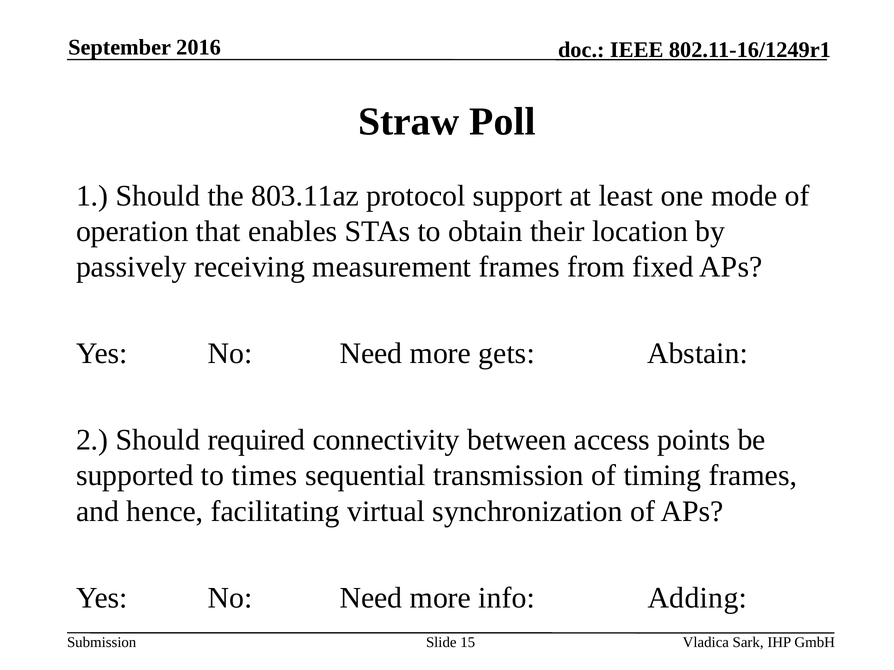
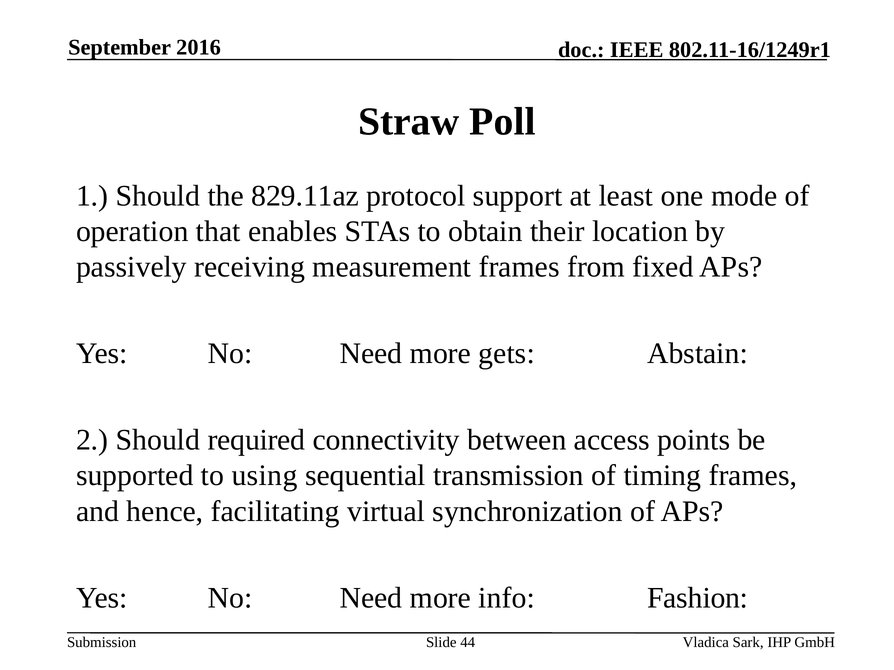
803.11az: 803.11az -> 829.11az
times: times -> using
Adding: Adding -> Fashion
15: 15 -> 44
